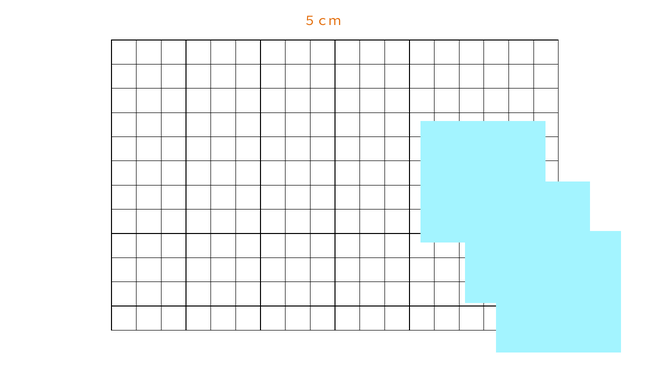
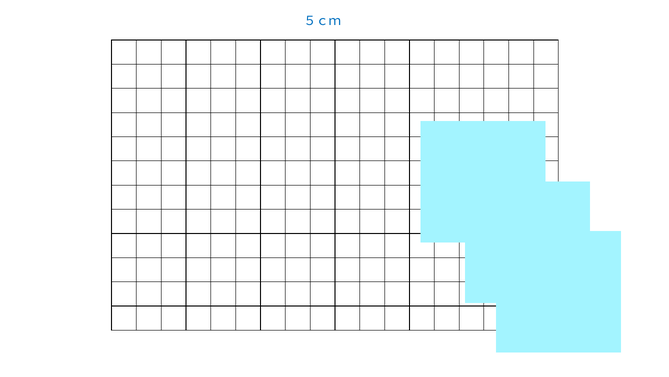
５ｃｍ colour: orange -> blue
